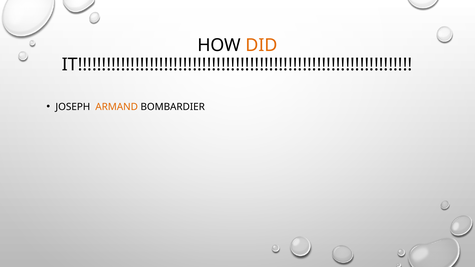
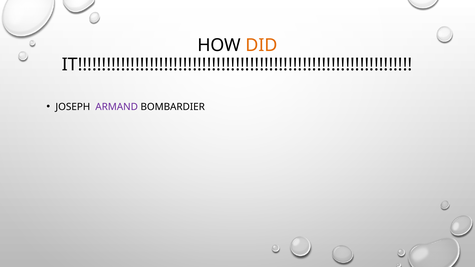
ARMAND colour: orange -> purple
